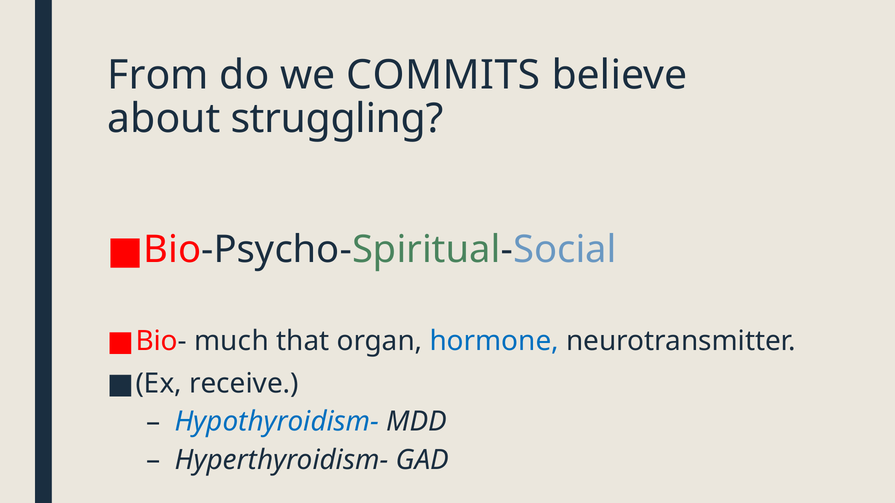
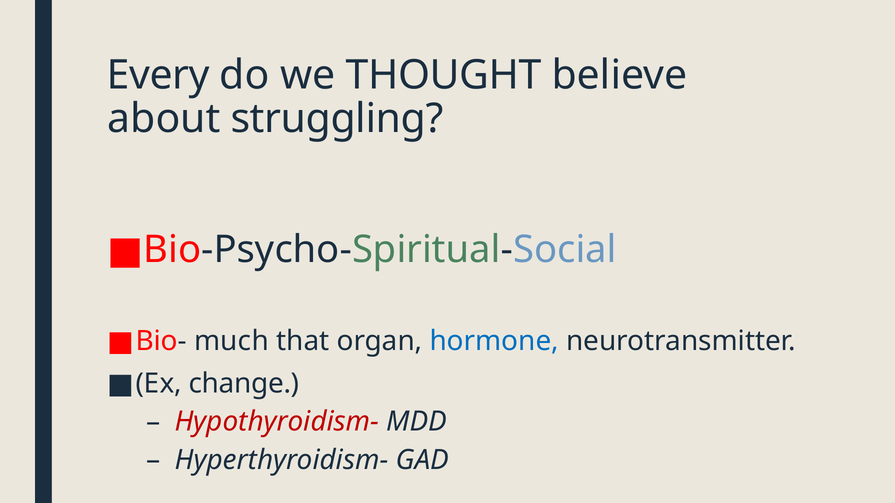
From: From -> Every
COMMITS: COMMITS -> THOUGHT
receive: receive -> change
Hypothyroidism- colour: blue -> red
